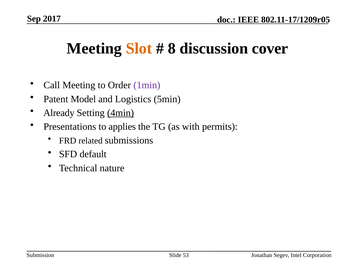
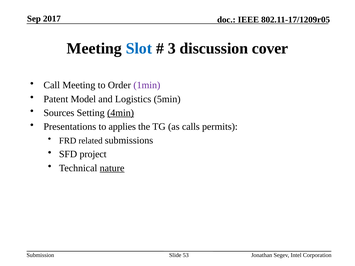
Slot colour: orange -> blue
8: 8 -> 3
Already: Already -> Sources
with: with -> calls
default: default -> project
nature underline: none -> present
